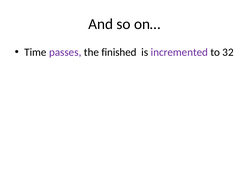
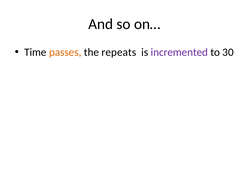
passes colour: purple -> orange
finished: finished -> repeats
32: 32 -> 30
